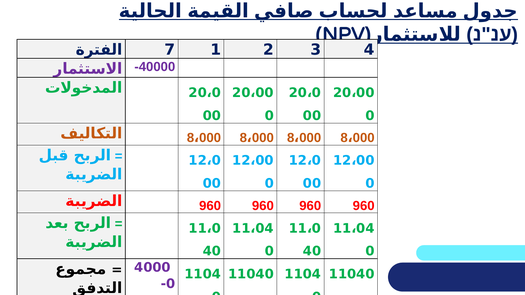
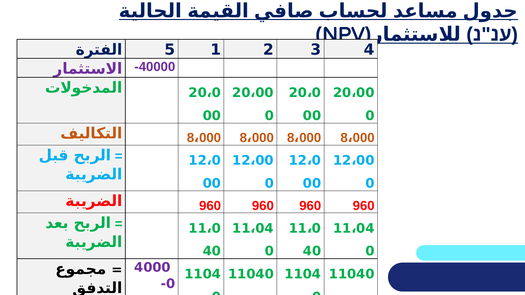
7: 7 -> 5
